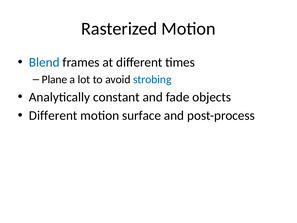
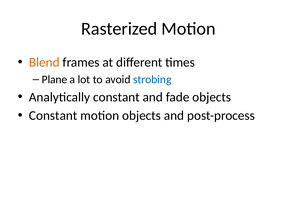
Blend colour: blue -> orange
Different at (53, 115): Different -> Constant
motion surface: surface -> objects
